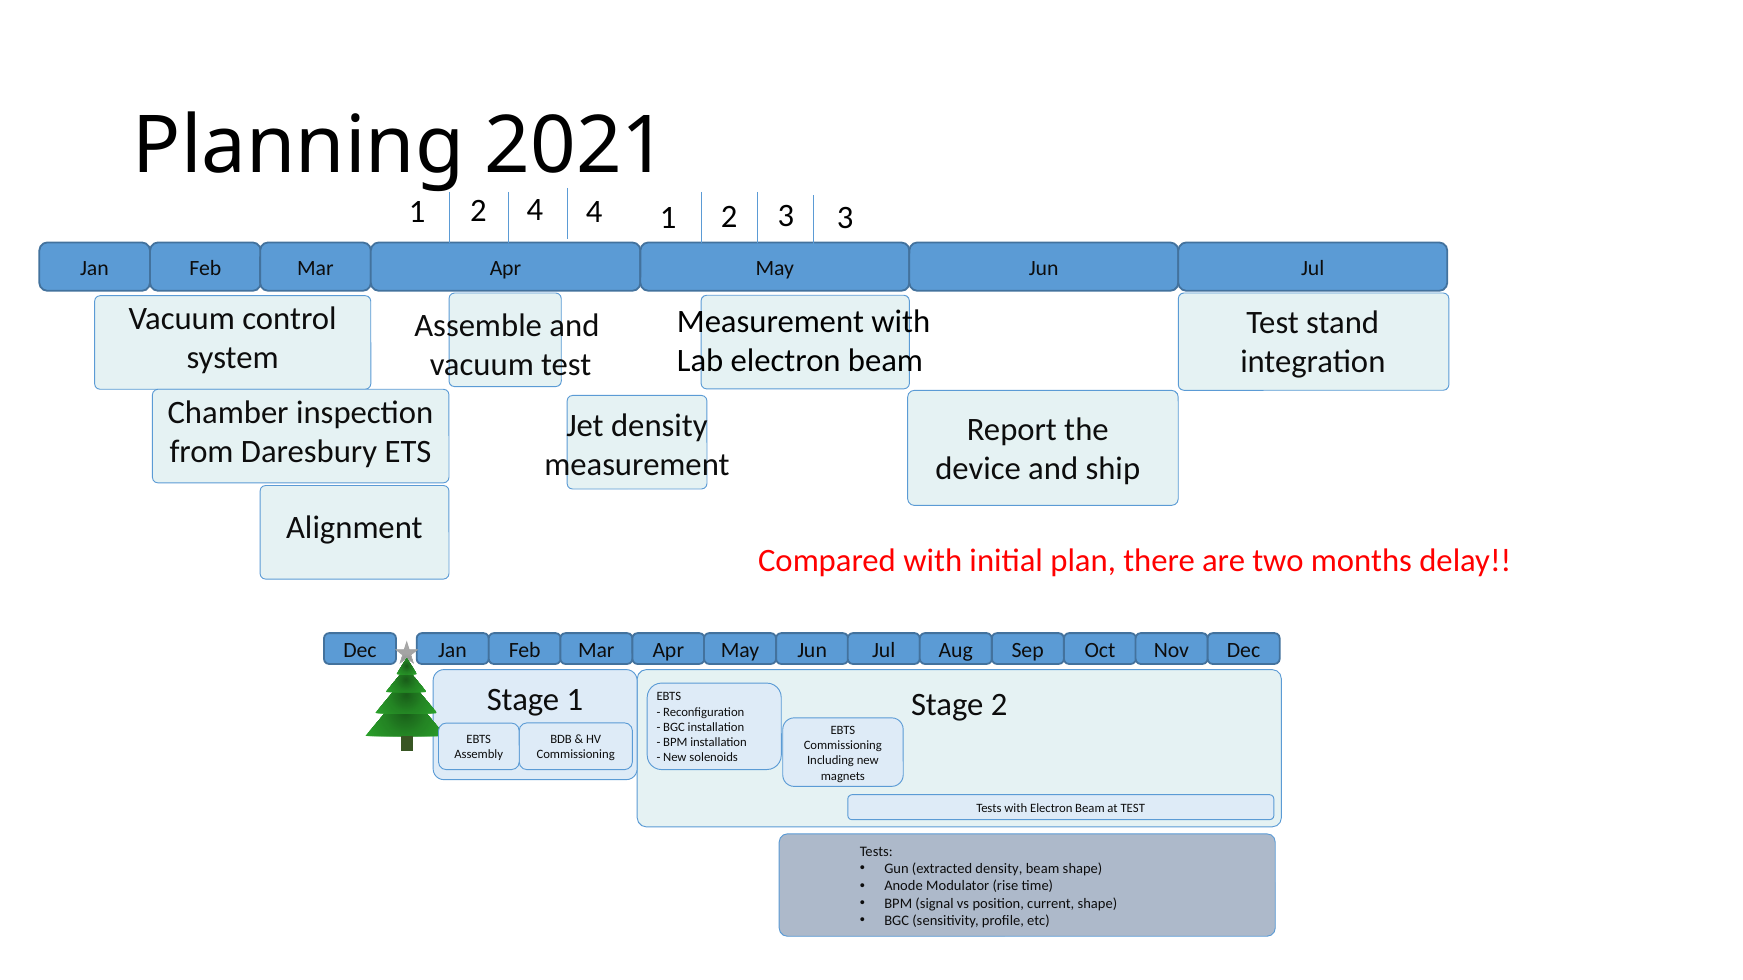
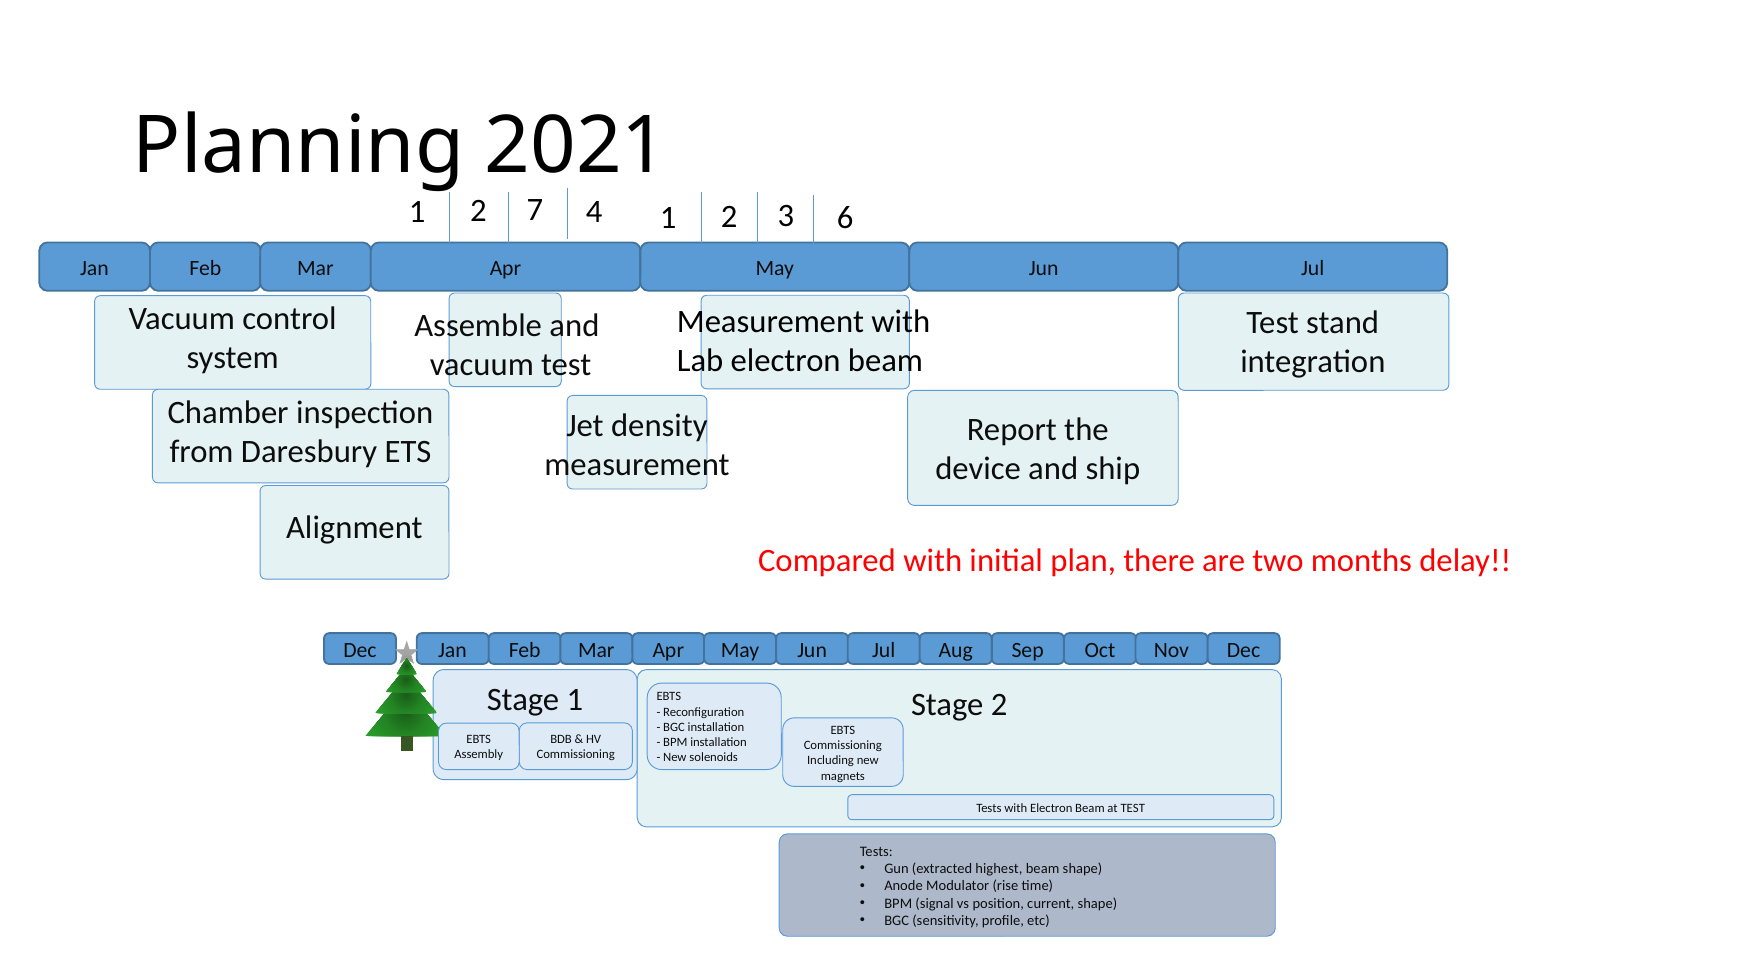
2 4: 4 -> 7
3 3: 3 -> 6
extracted density: density -> highest
